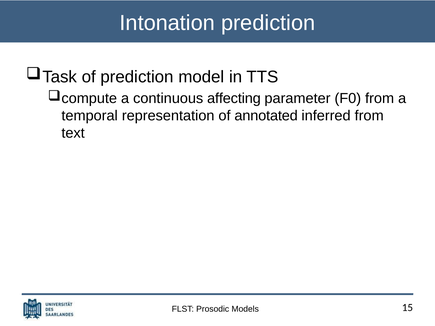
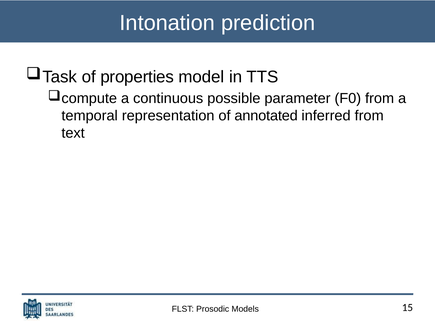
of prediction: prediction -> properties
affecting: affecting -> possible
